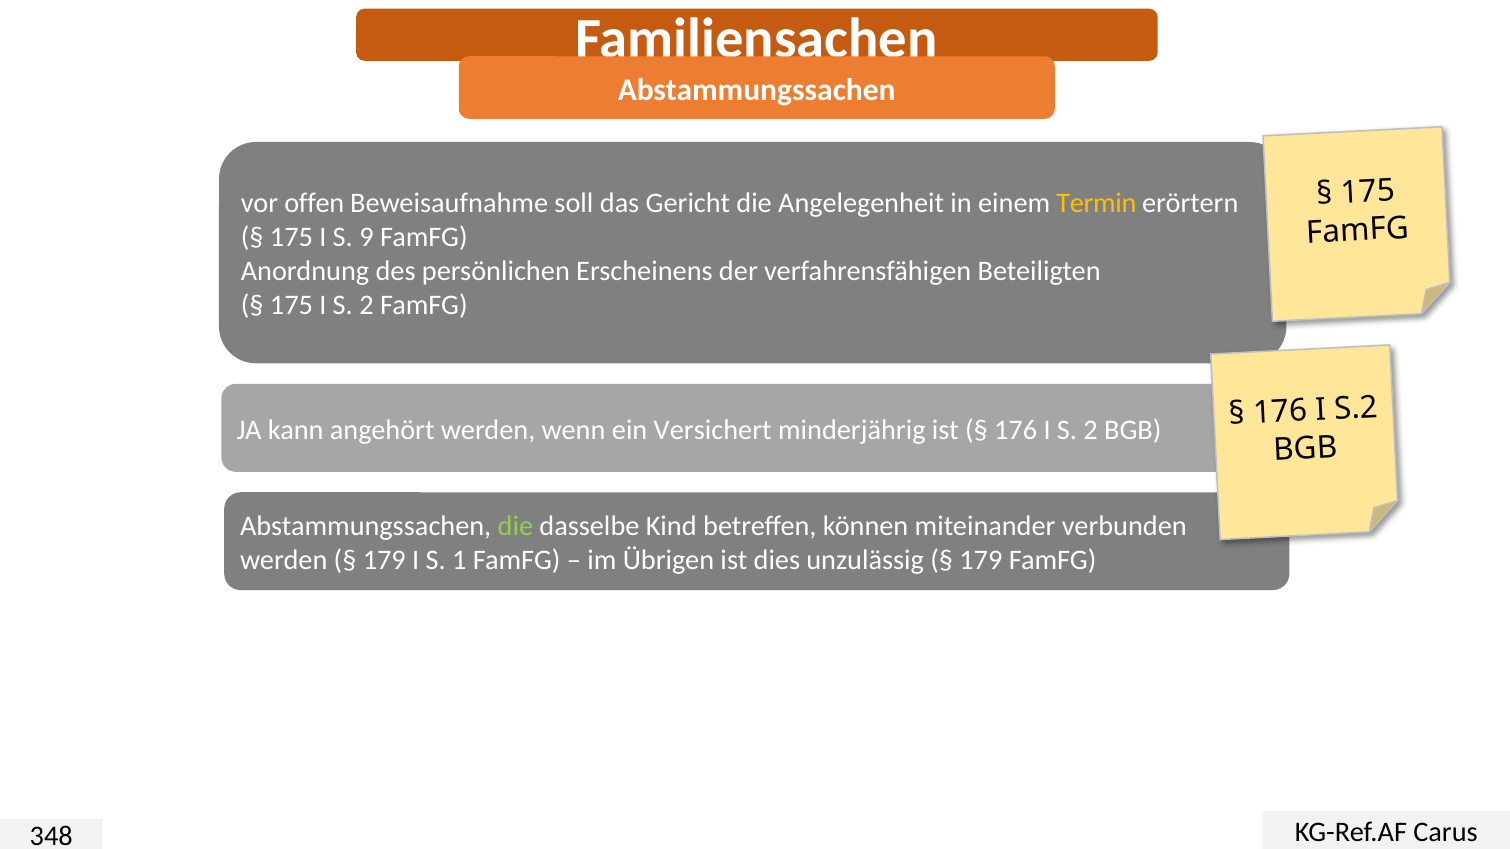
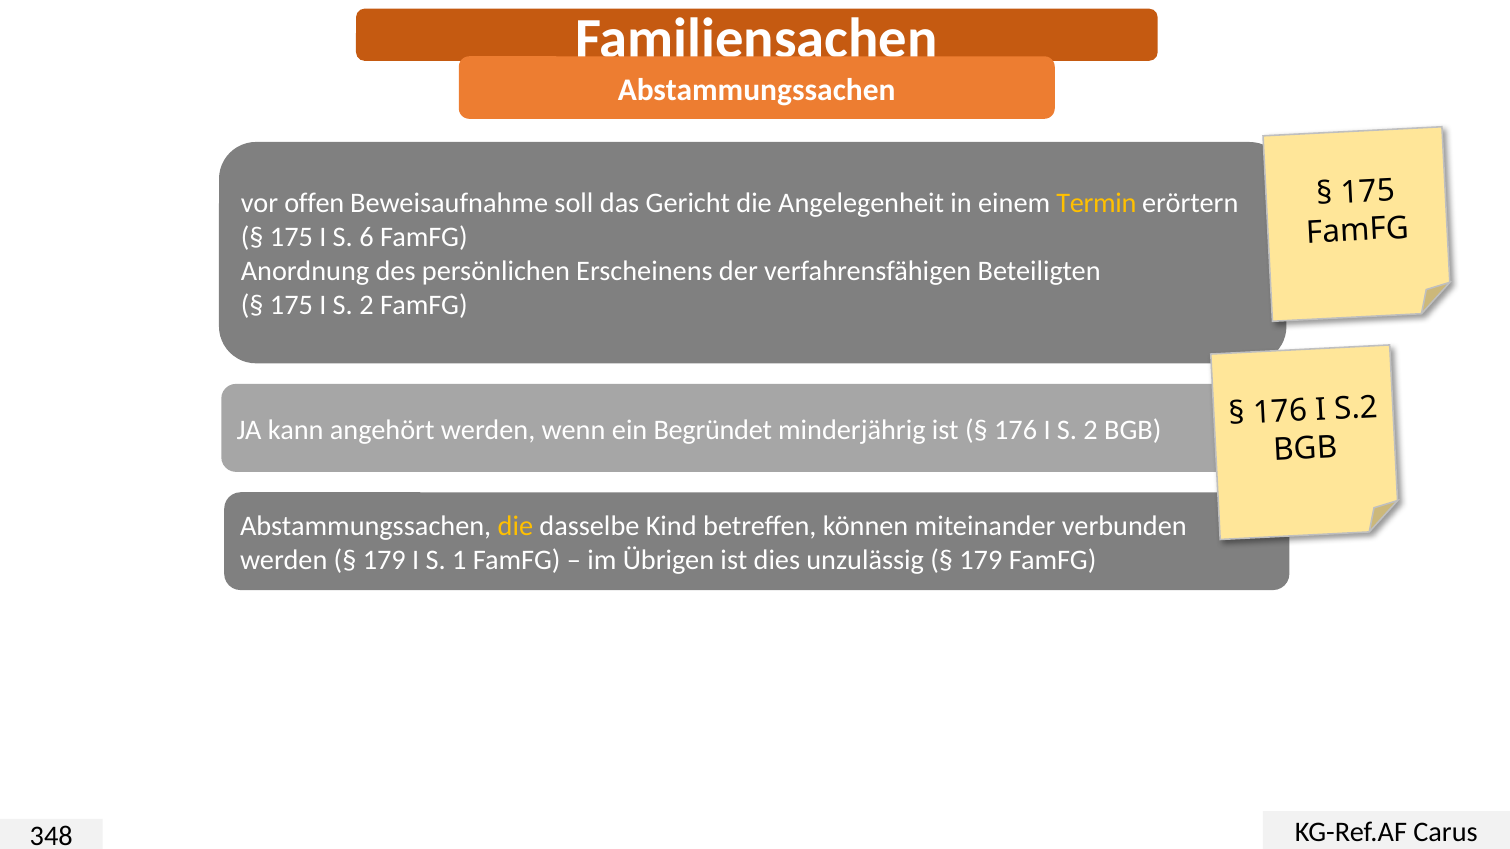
9: 9 -> 6
Versichert: Versichert -> Begründet
die at (515, 526) colour: light green -> yellow
